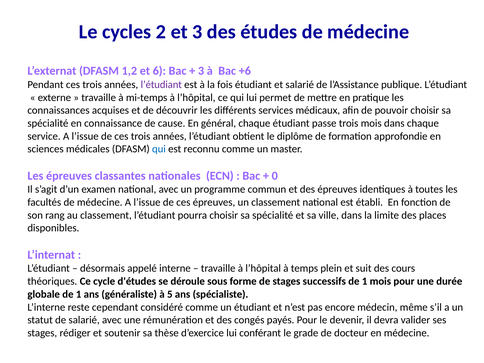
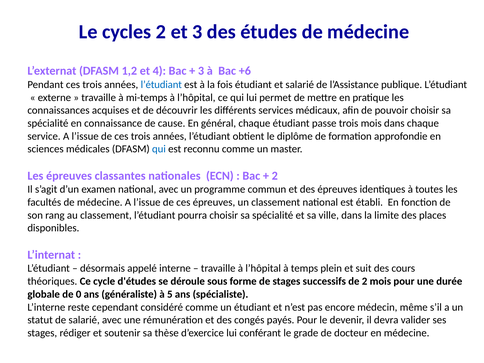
6: 6 -> 4
l’étudiant at (161, 85) colour: purple -> blue
0 at (275, 176): 0 -> 2
successifs de 1: 1 -> 2
globale de 1: 1 -> 0
